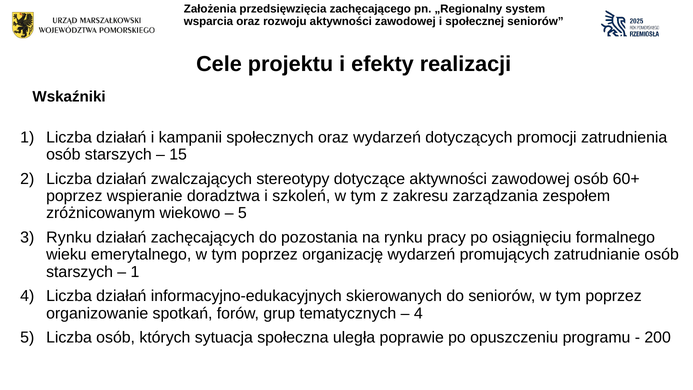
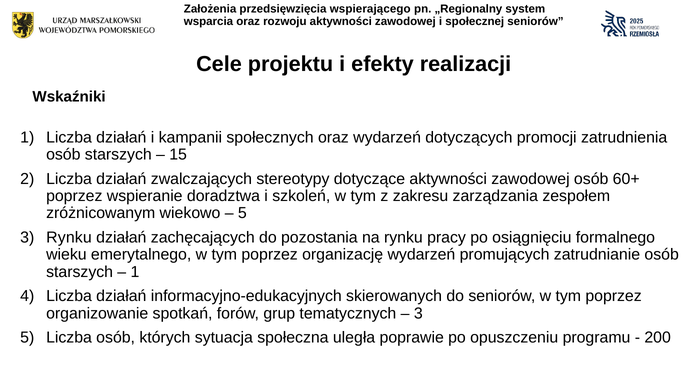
zachęcającego: zachęcającego -> wspierającego
4 at (418, 313): 4 -> 3
